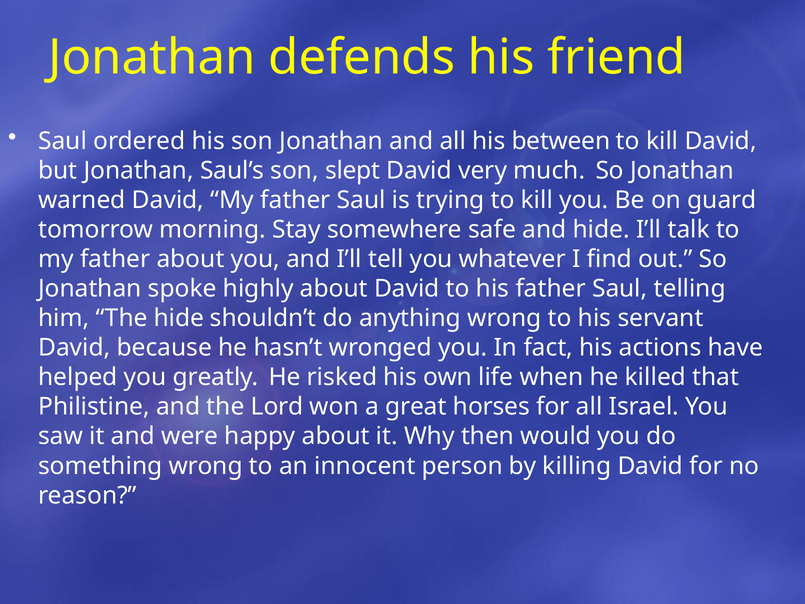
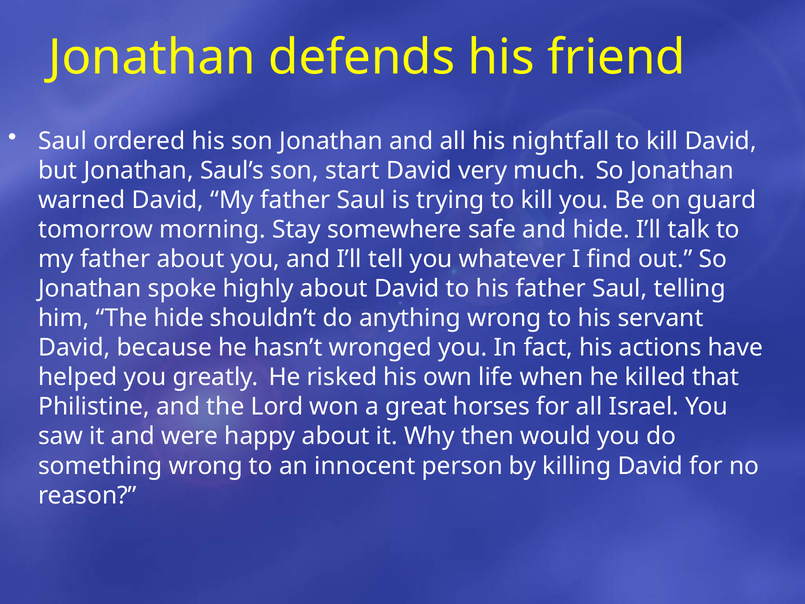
between: between -> nightfall
slept: slept -> start
